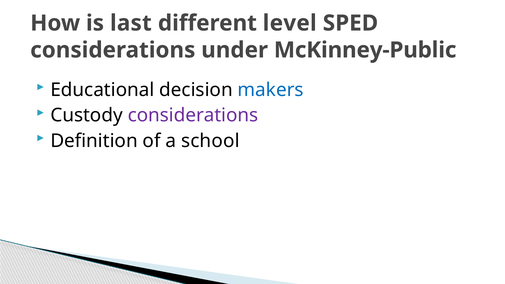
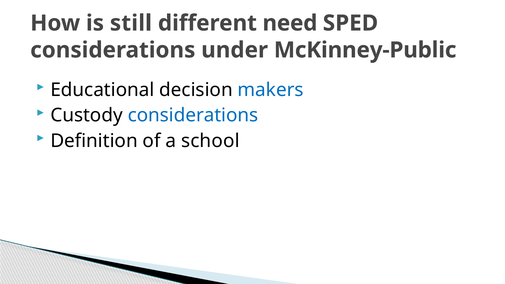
last: last -> still
level: level -> need
considerations at (193, 115) colour: purple -> blue
